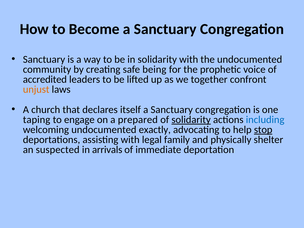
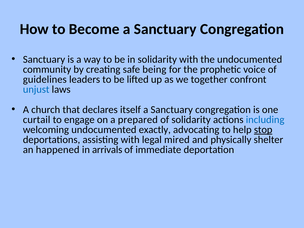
accredited: accredited -> guidelines
unjust colour: orange -> blue
taping: taping -> curtail
solidarity at (191, 120) underline: present -> none
family: family -> mired
suspected: suspected -> happened
